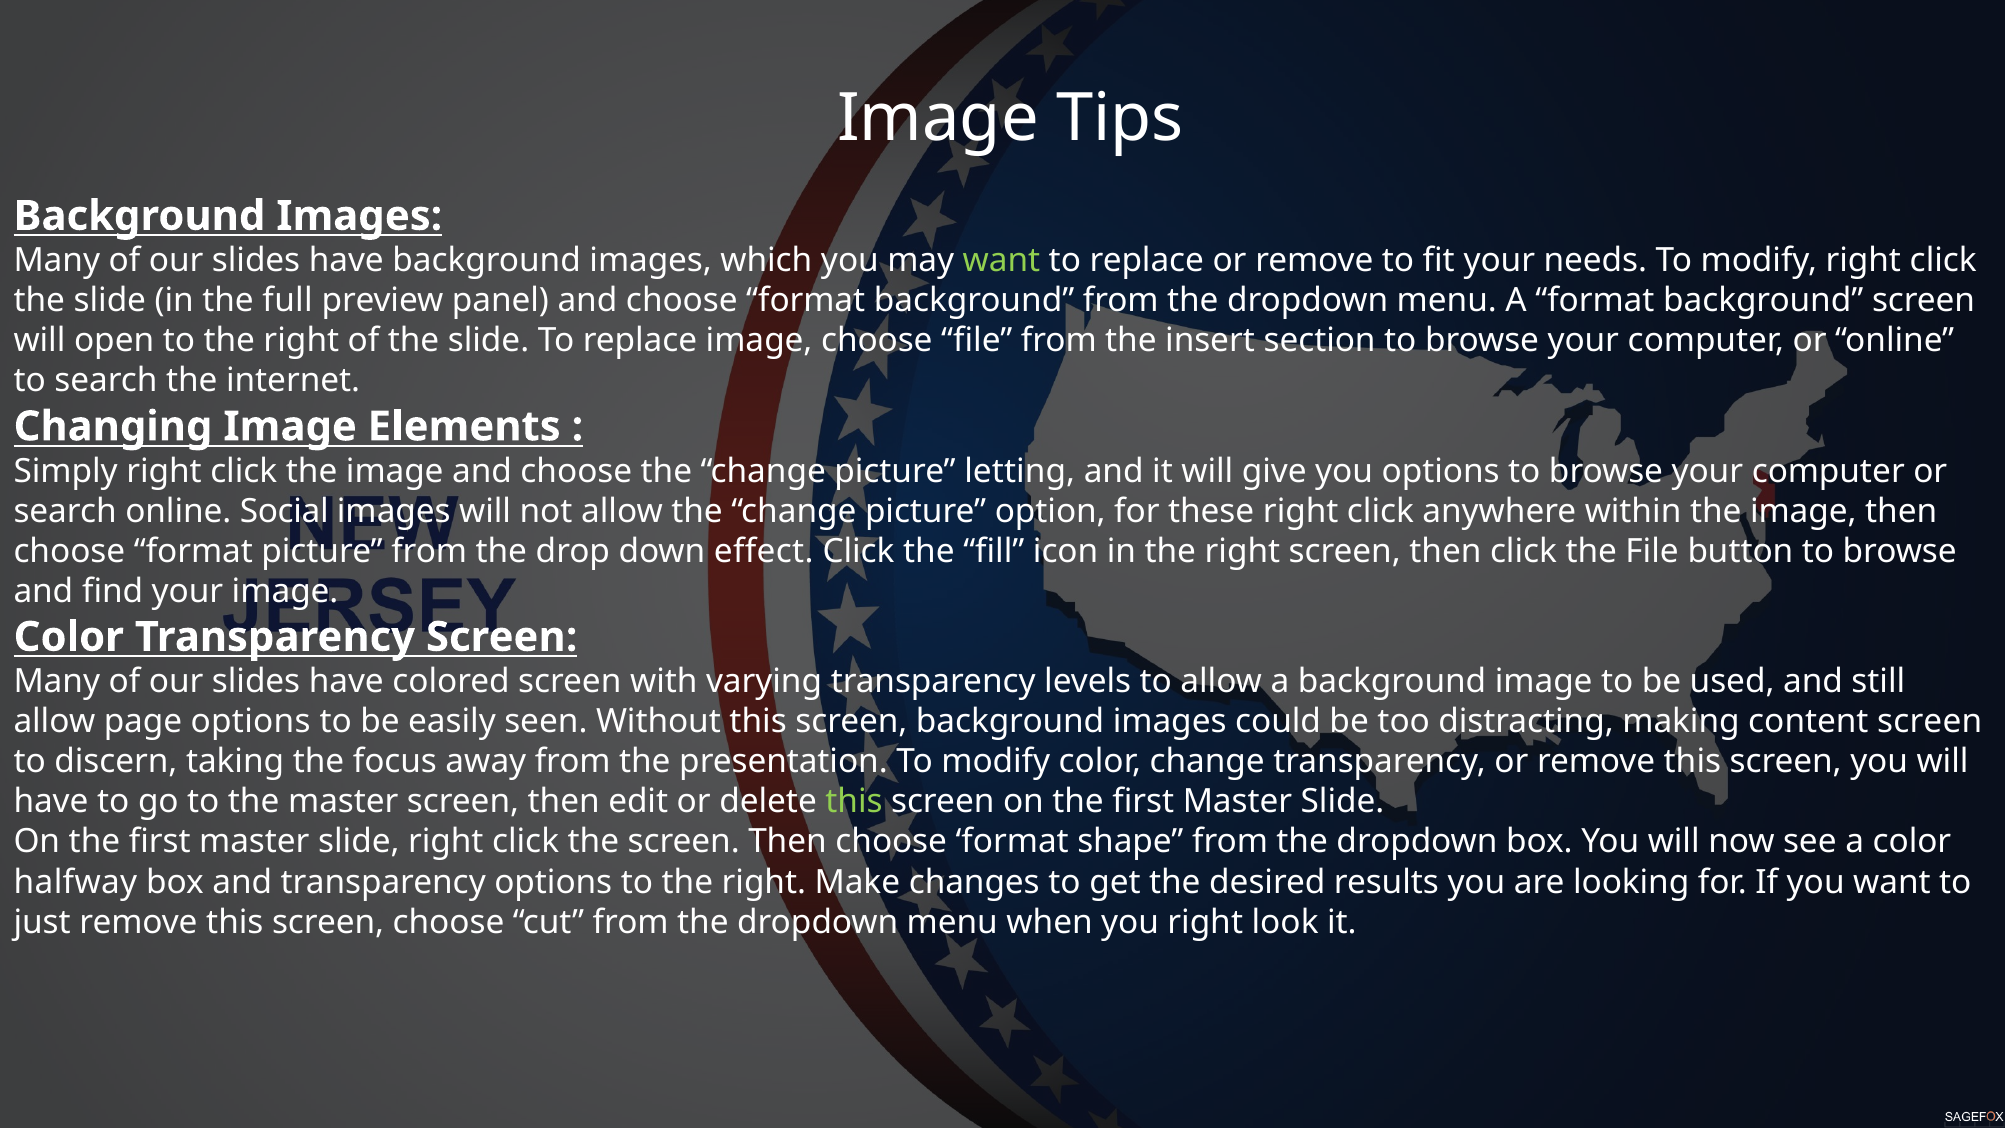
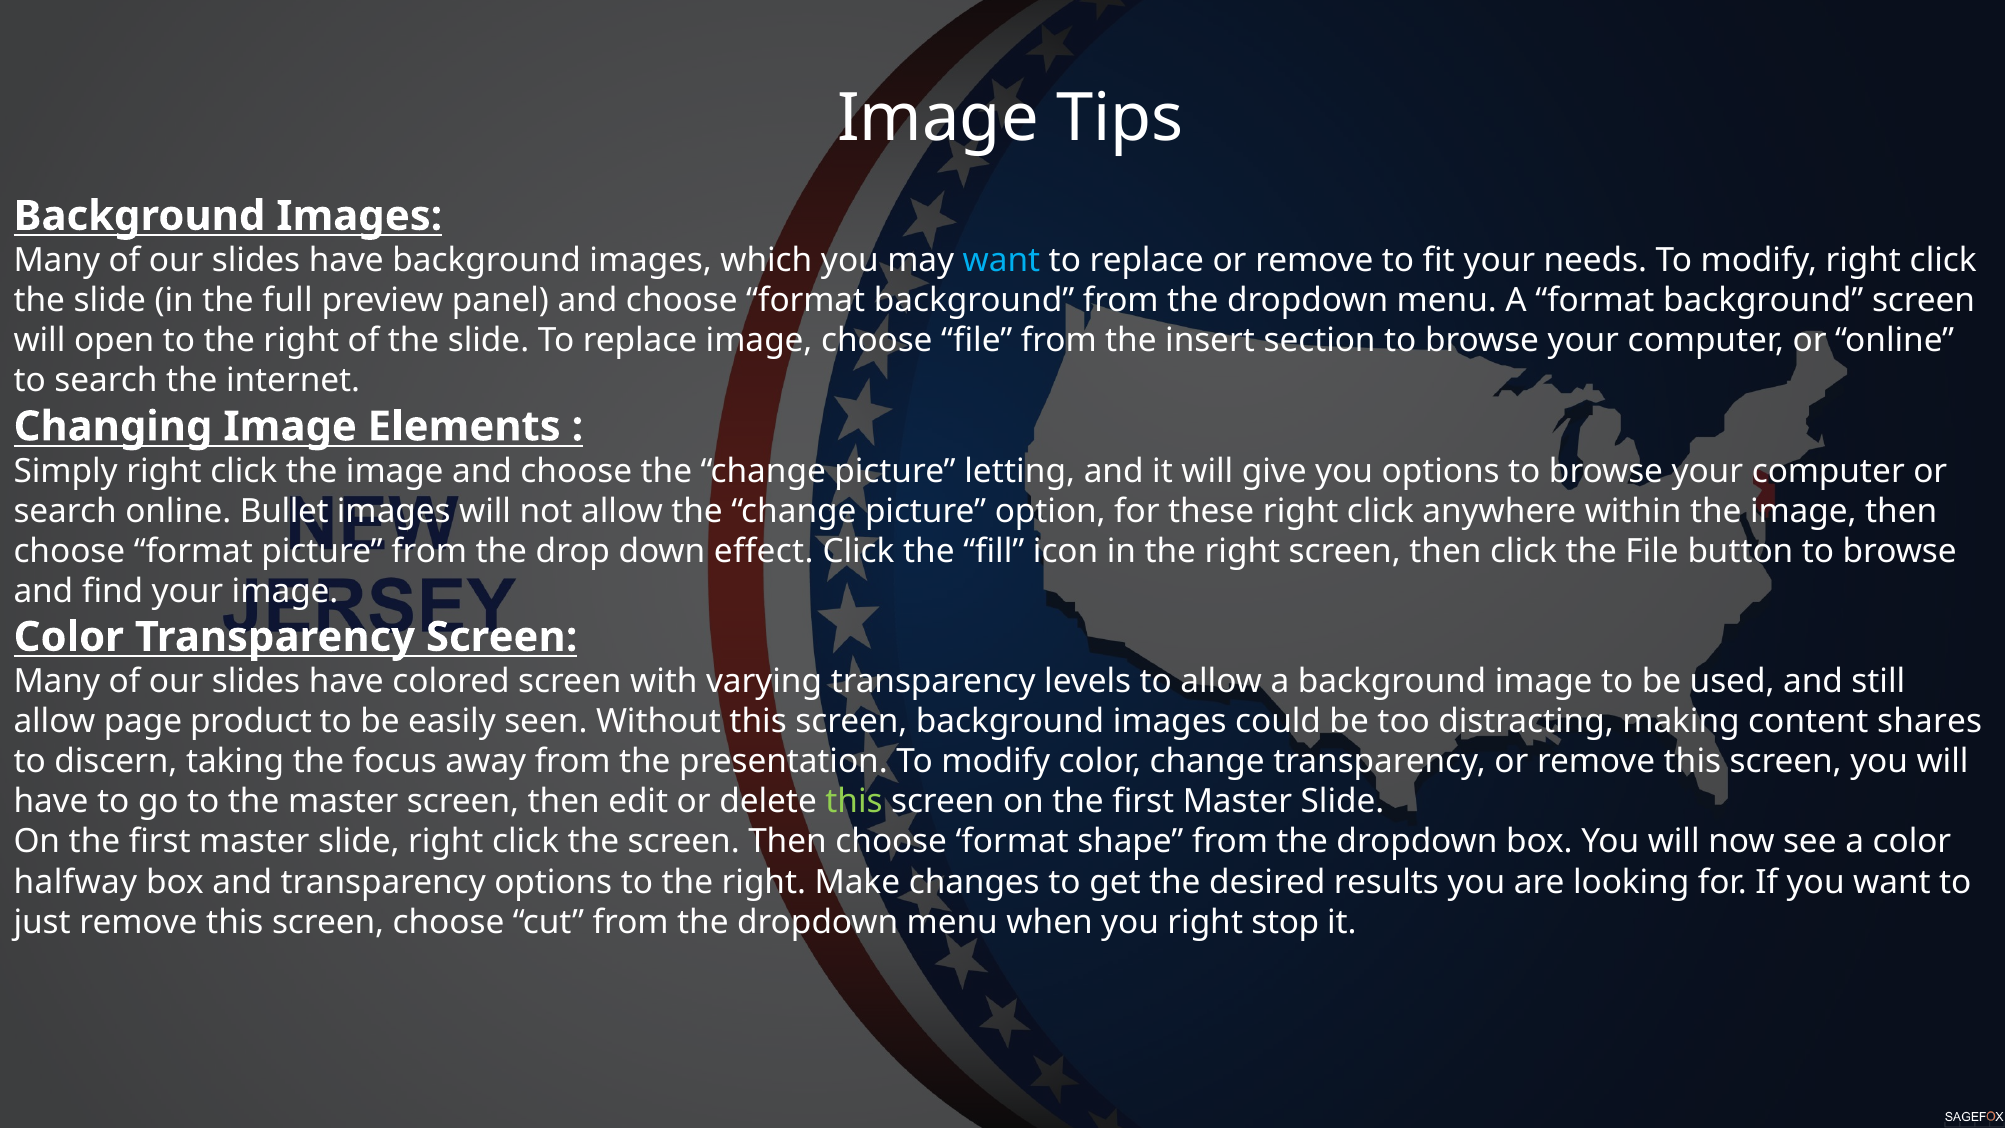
want at (1001, 261) colour: light green -> light blue
Social: Social -> Bullet
page options: options -> product
content screen: screen -> shares
look: look -> stop
